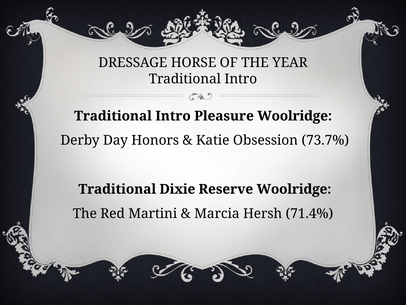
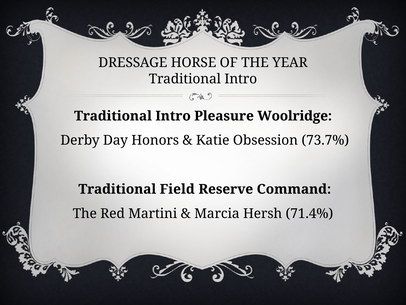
Dixie: Dixie -> Field
Reserve Woolridge: Woolridge -> Command
